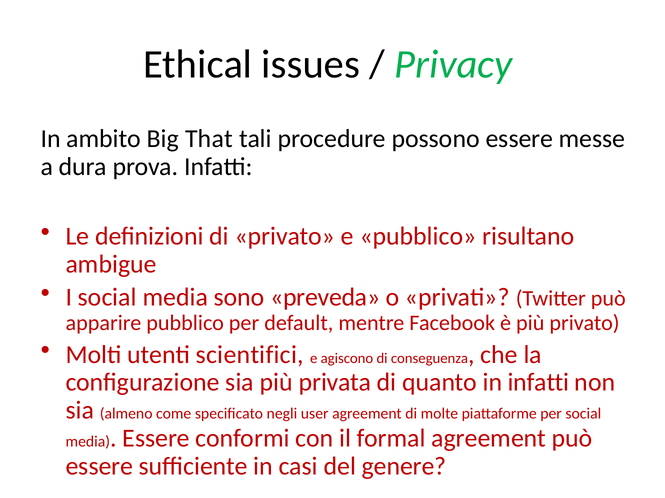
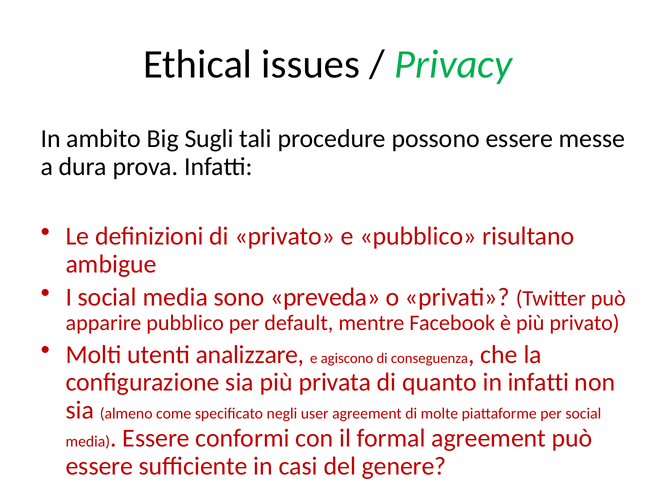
That: That -> Sugli
scientifici: scientifici -> analizzare
